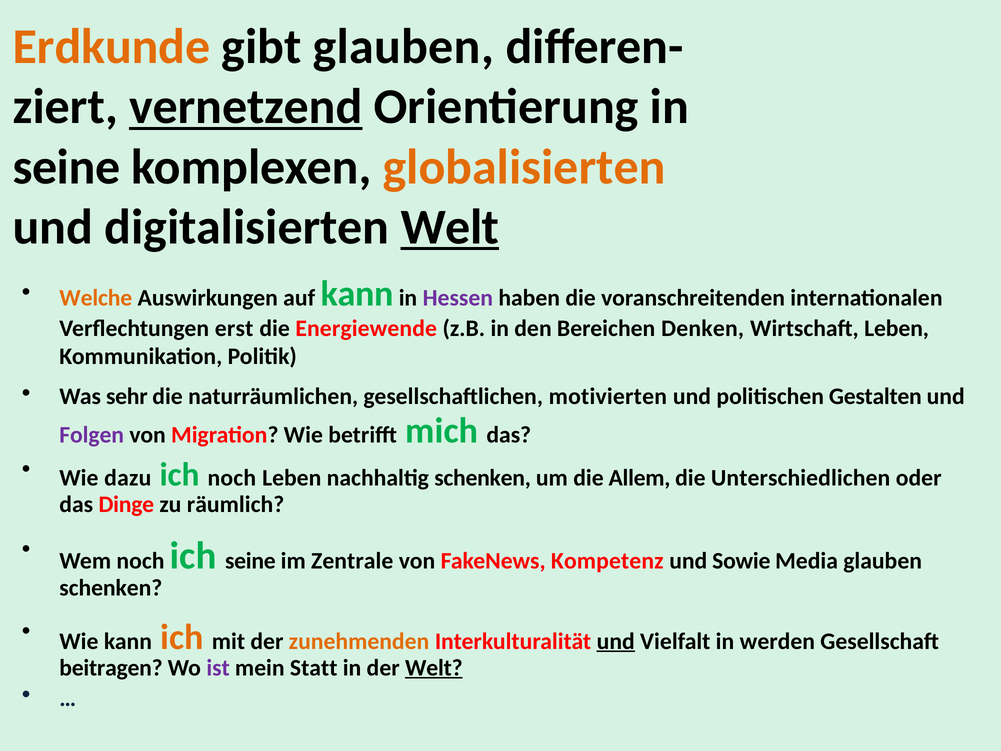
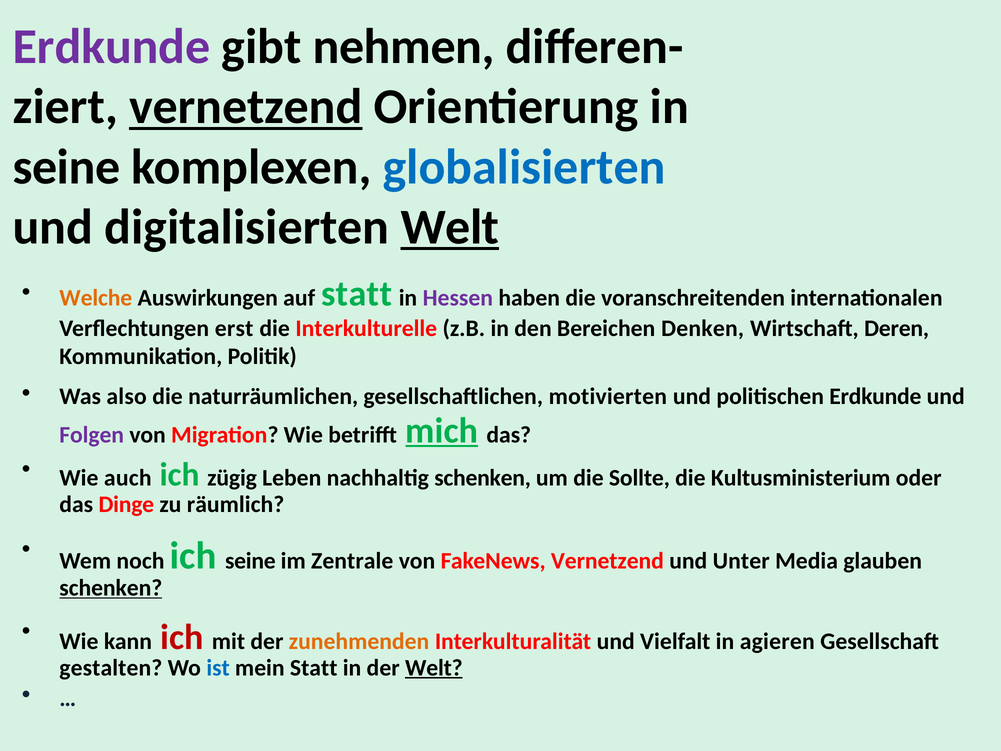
Erdkunde at (111, 47) colour: orange -> purple
gibt glauben: glauben -> nehmen
globalisierten colour: orange -> blue
auf kann: kann -> statt
Energiewende: Energiewende -> Interkulturelle
Wirtschaft Leben: Leben -> Deren
sehr: sehr -> also
politischen Gestalten: Gestalten -> Erdkunde
mich underline: none -> present
dazu: dazu -> auch
ich noch: noch -> zügig
Allem: Allem -> Sollte
Unterschiedlichen: Unterschiedlichen -> Kultusministerium
FakeNews Kompetenz: Kompetenz -> Vernetzend
Sowie: Sowie -> Unter
schenken at (111, 588) underline: none -> present
ich at (182, 637) colour: orange -> red
und at (616, 641) underline: present -> none
werden: werden -> agieren
beitragen: beitragen -> gestalten
ist colour: purple -> blue
